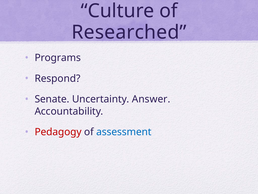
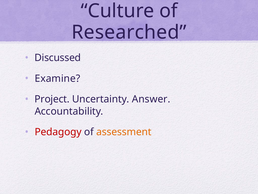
Programs: Programs -> Discussed
Respond: Respond -> Examine
Senate: Senate -> Project
assessment colour: blue -> orange
